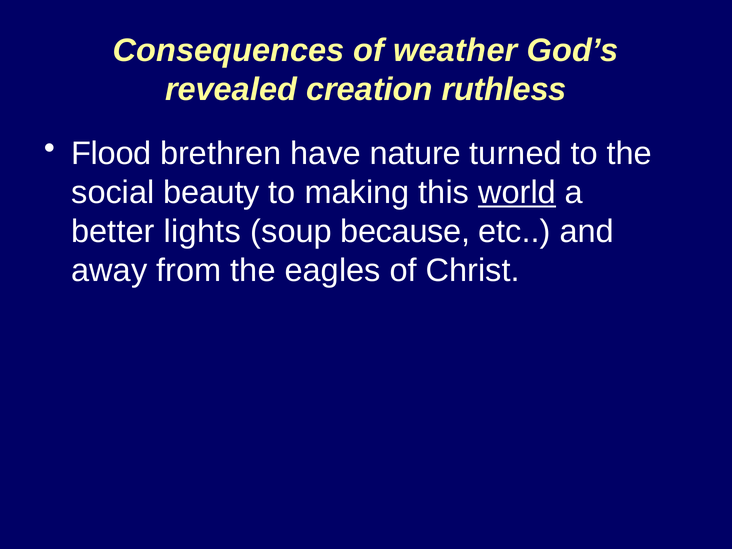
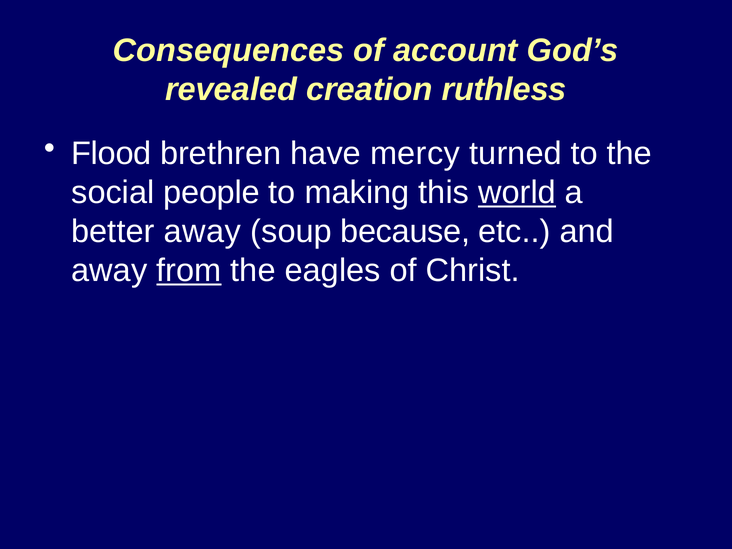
weather: weather -> account
nature: nature -> mercy
beauty: beauty -> people
better lights: lights -> away
from underline: none -> present
